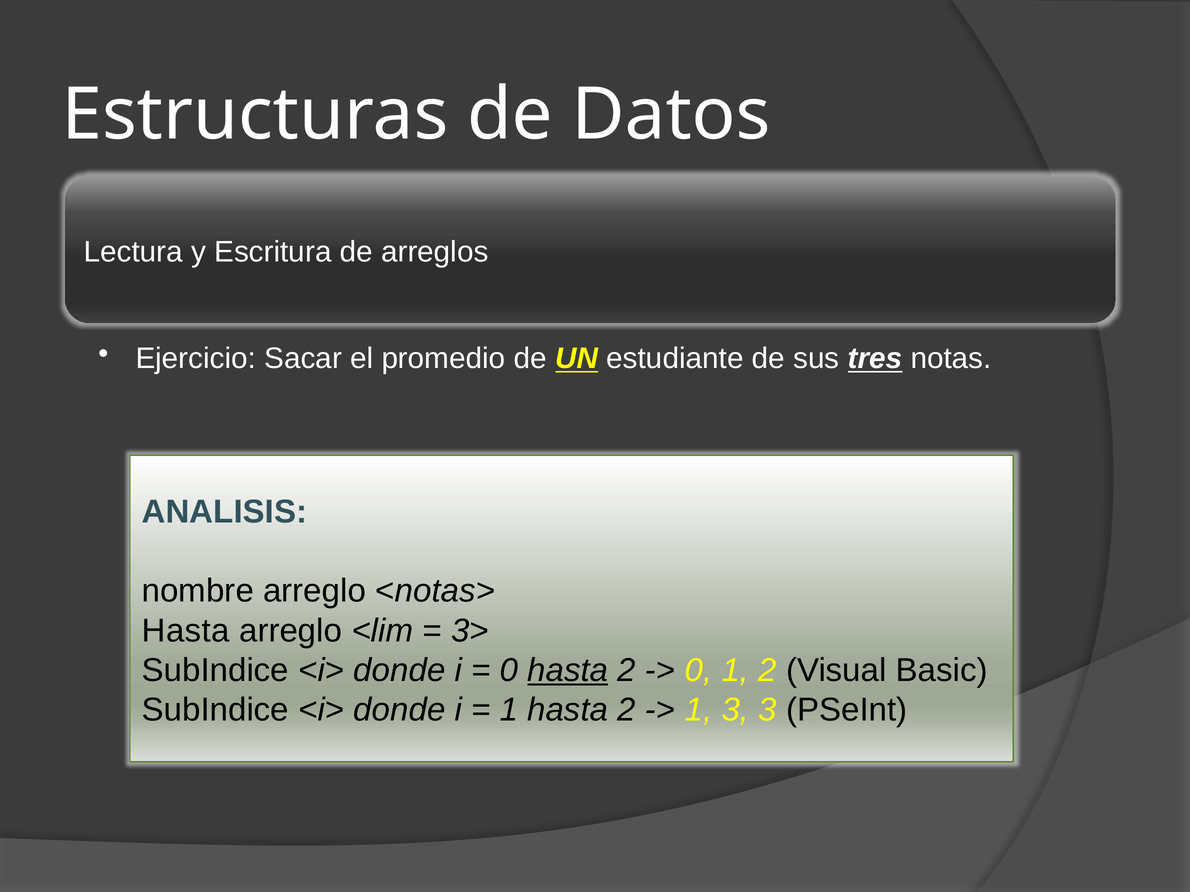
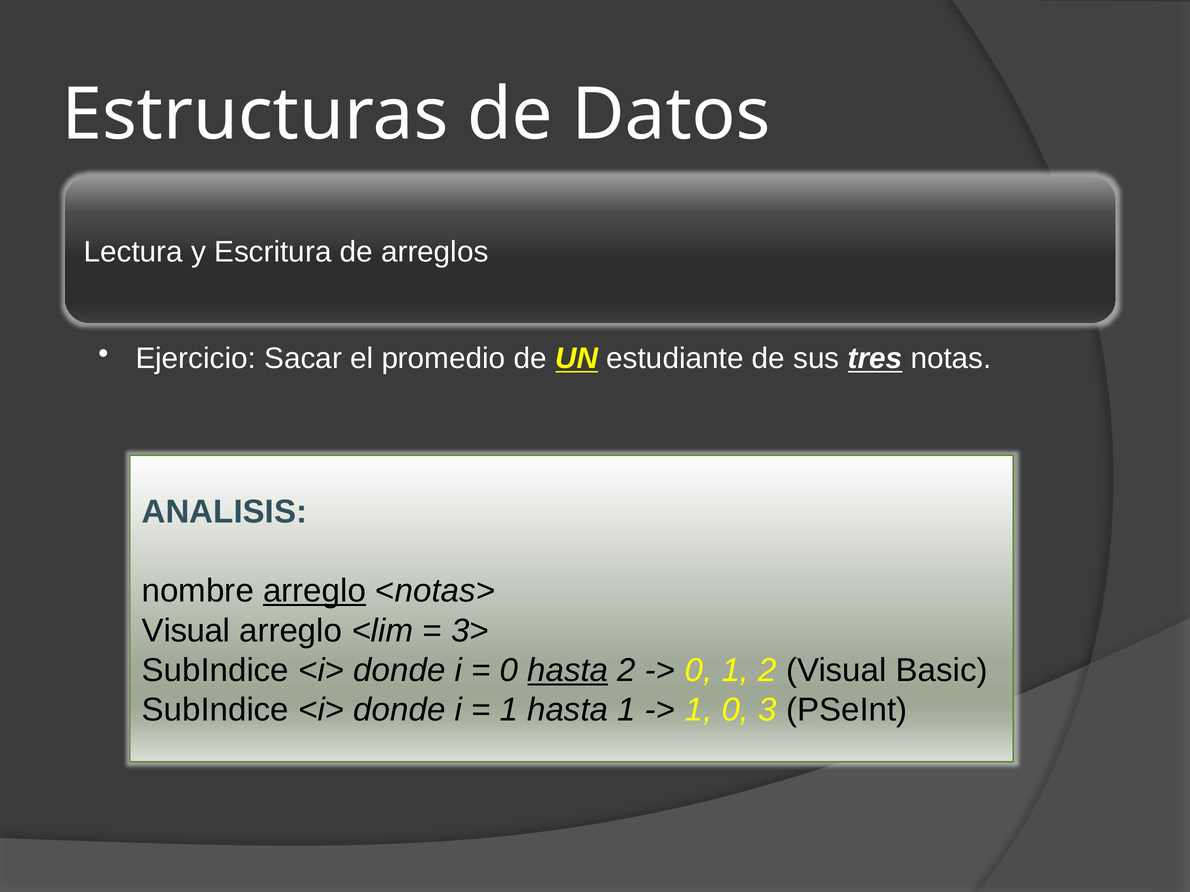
arreglo at (315, 591) underline: none -> present
Hasta at (186, 631): Hasta -> Visual
1 hasta 2: 2 -> 1
1 3: 3 -> 0
